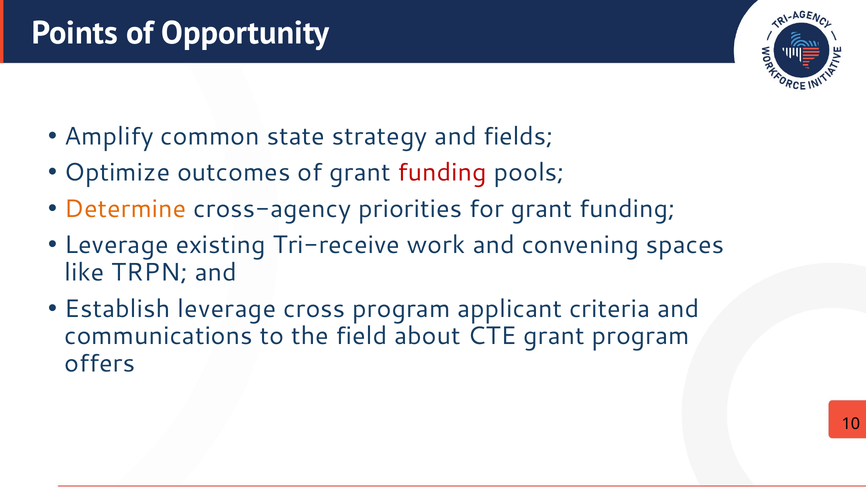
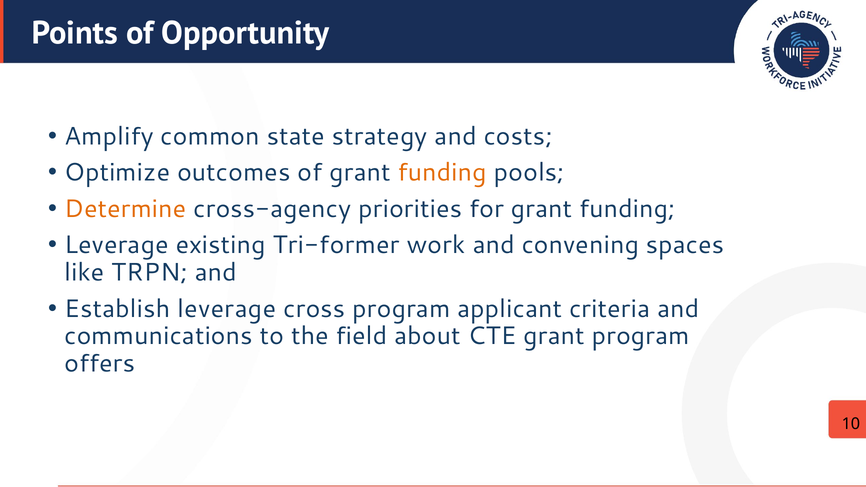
fields: fields -> costs
funding at (442, 173) colour: red -> orange
Tri-receive: Tri-receive -> Tri-former
